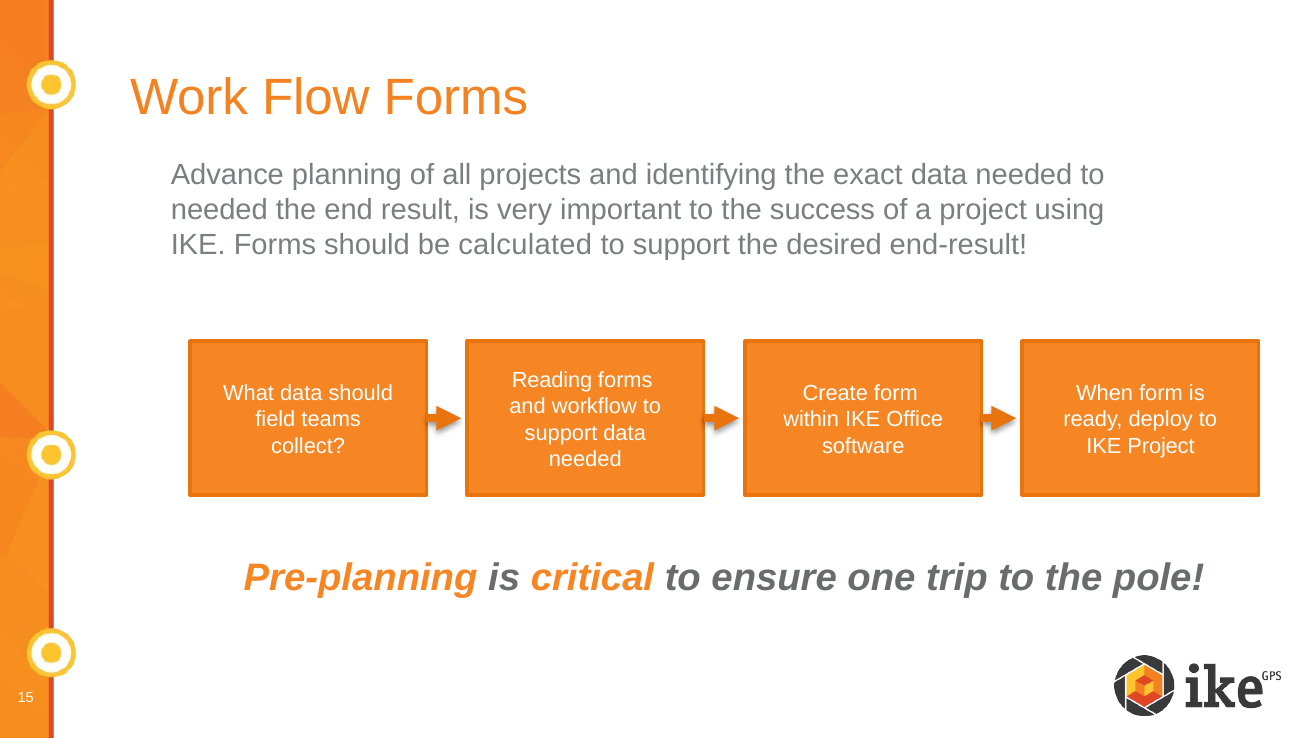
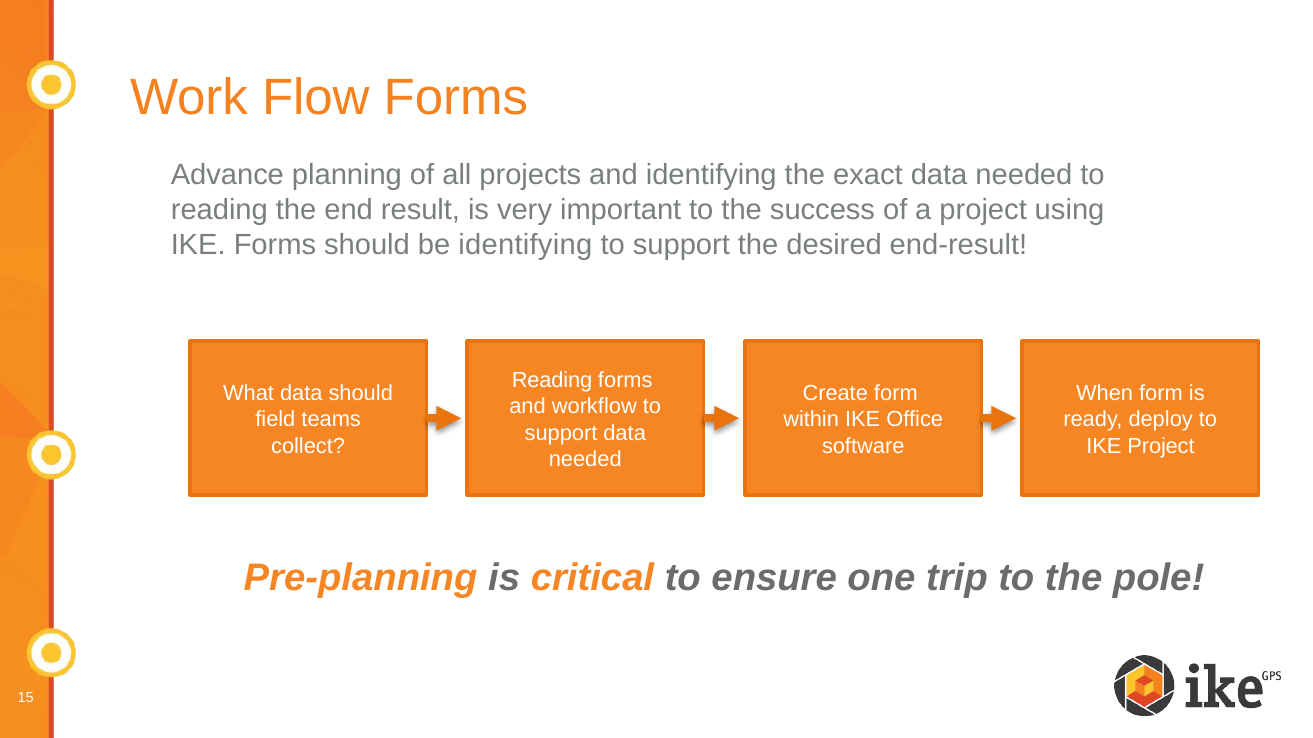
needed at (219, 210): needed -> reading
be calculated: calculated -> identifying
